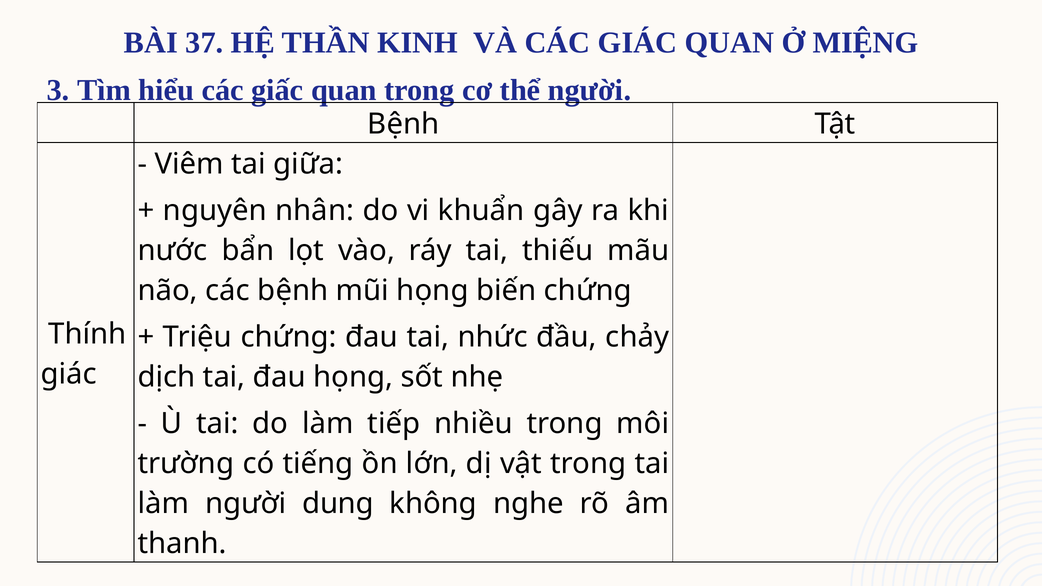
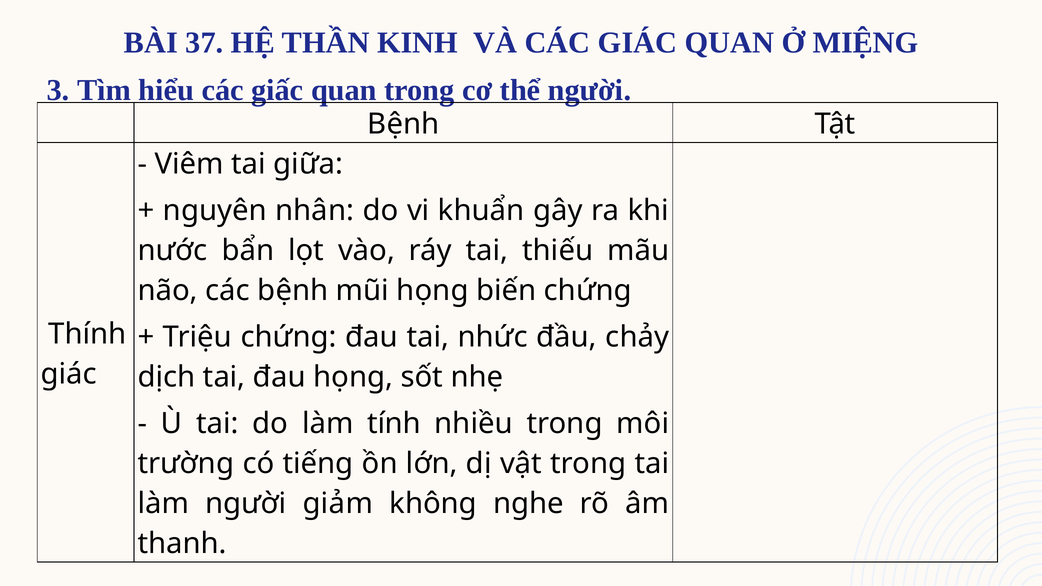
tiếp: tiếp -> tính
dung: dung -> giảm
